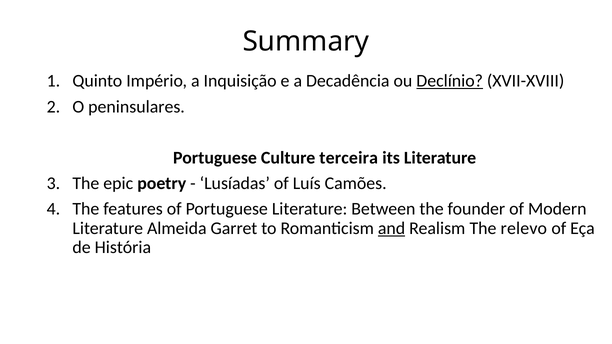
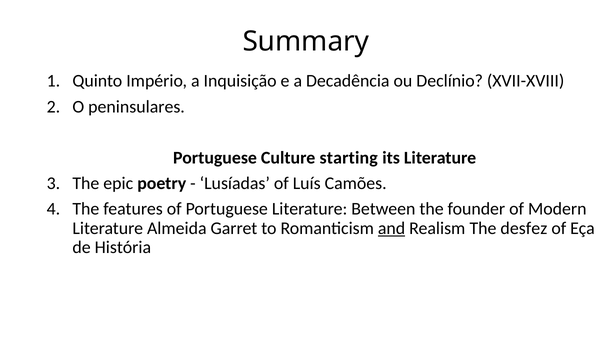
Declínio underline: present -> none
terceira: terceira -> starting
relevo: relevo -> desfez
